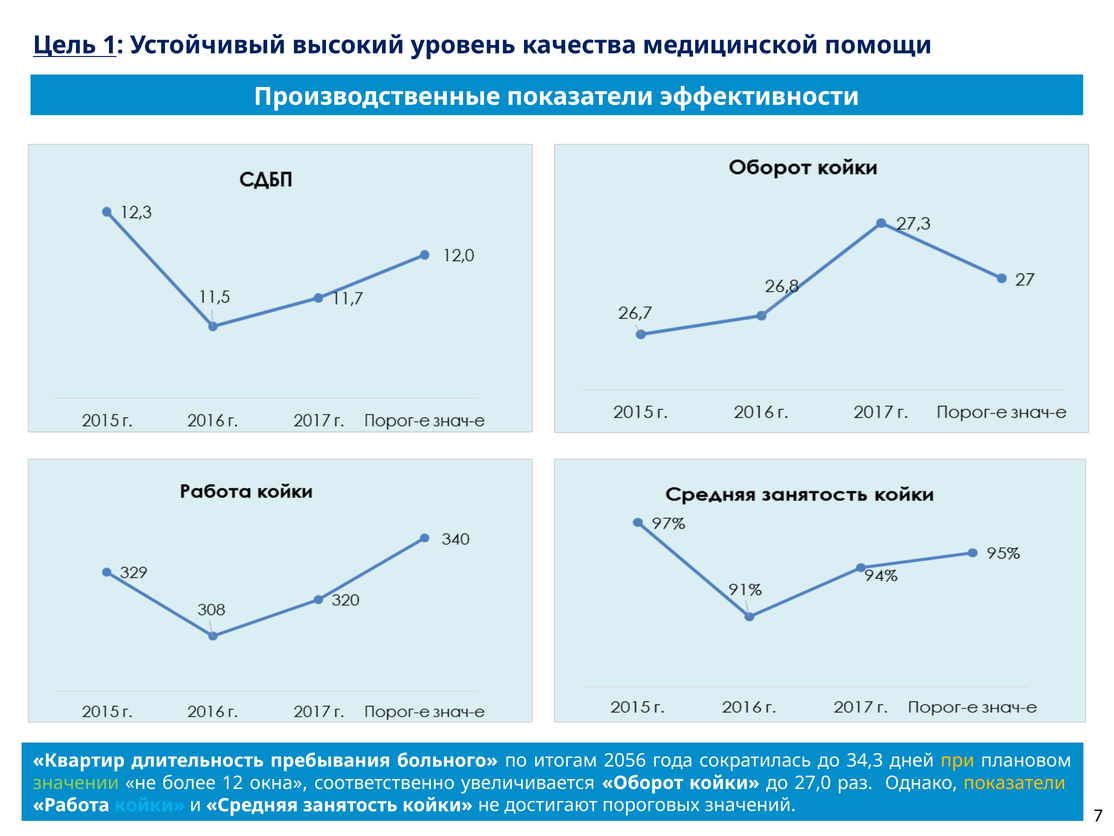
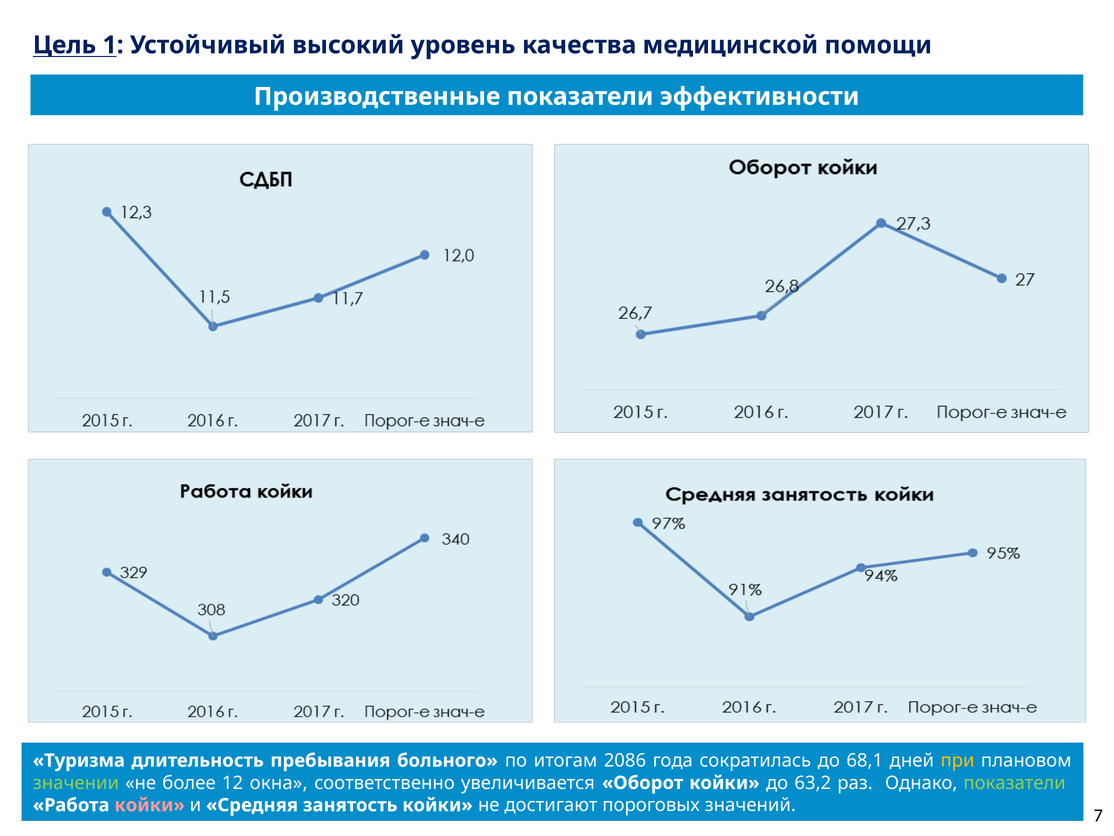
Квартир: Квартир -> Туризма
2056: 2056 -> 2086
34,3: 34,3 -> 68,1
27,0: 27,0 -> 63,2
показатели at (1015, 782) colour: yellow -> light green
койки at (150, 805) colour: light blue -> pink
